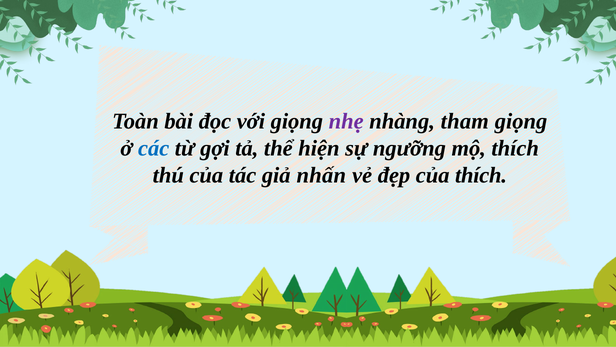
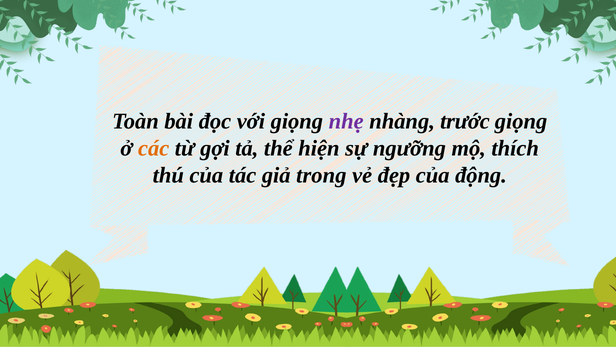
tham: tham -> trước
các colour: blue -> orange
nhấn: nhấn -> trong
của thích: thích -> động
